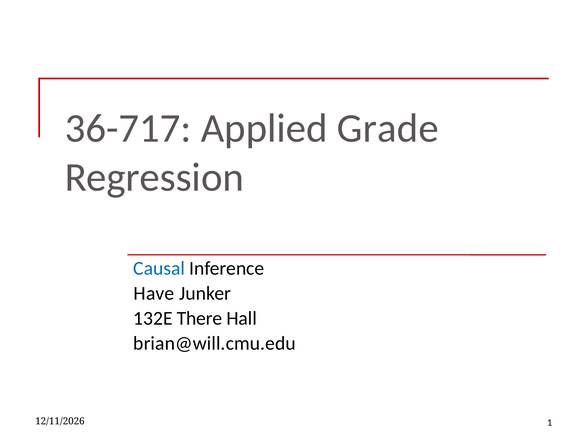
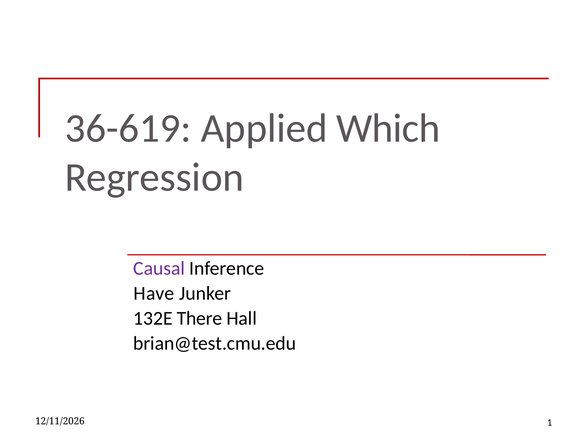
36-717: 36-717 -> 36-619
Grade: Grade -> Which
Causal colour: blue -> purple
brian@will.cmu.edu: brian@will.cmu.edu -> brian@test.cmu.edu
